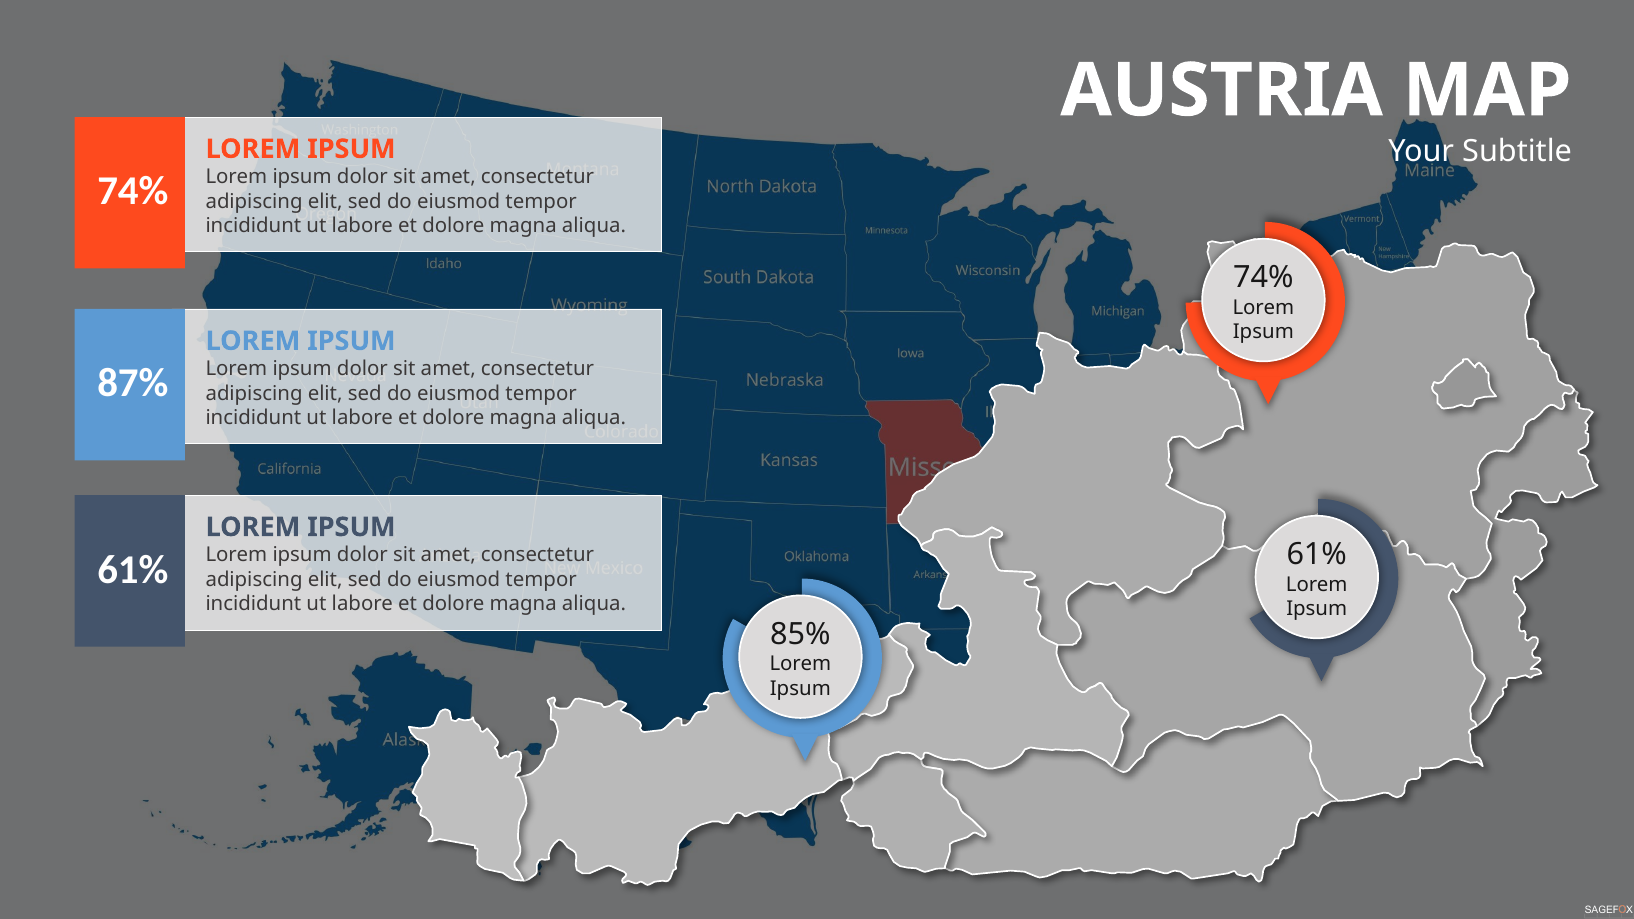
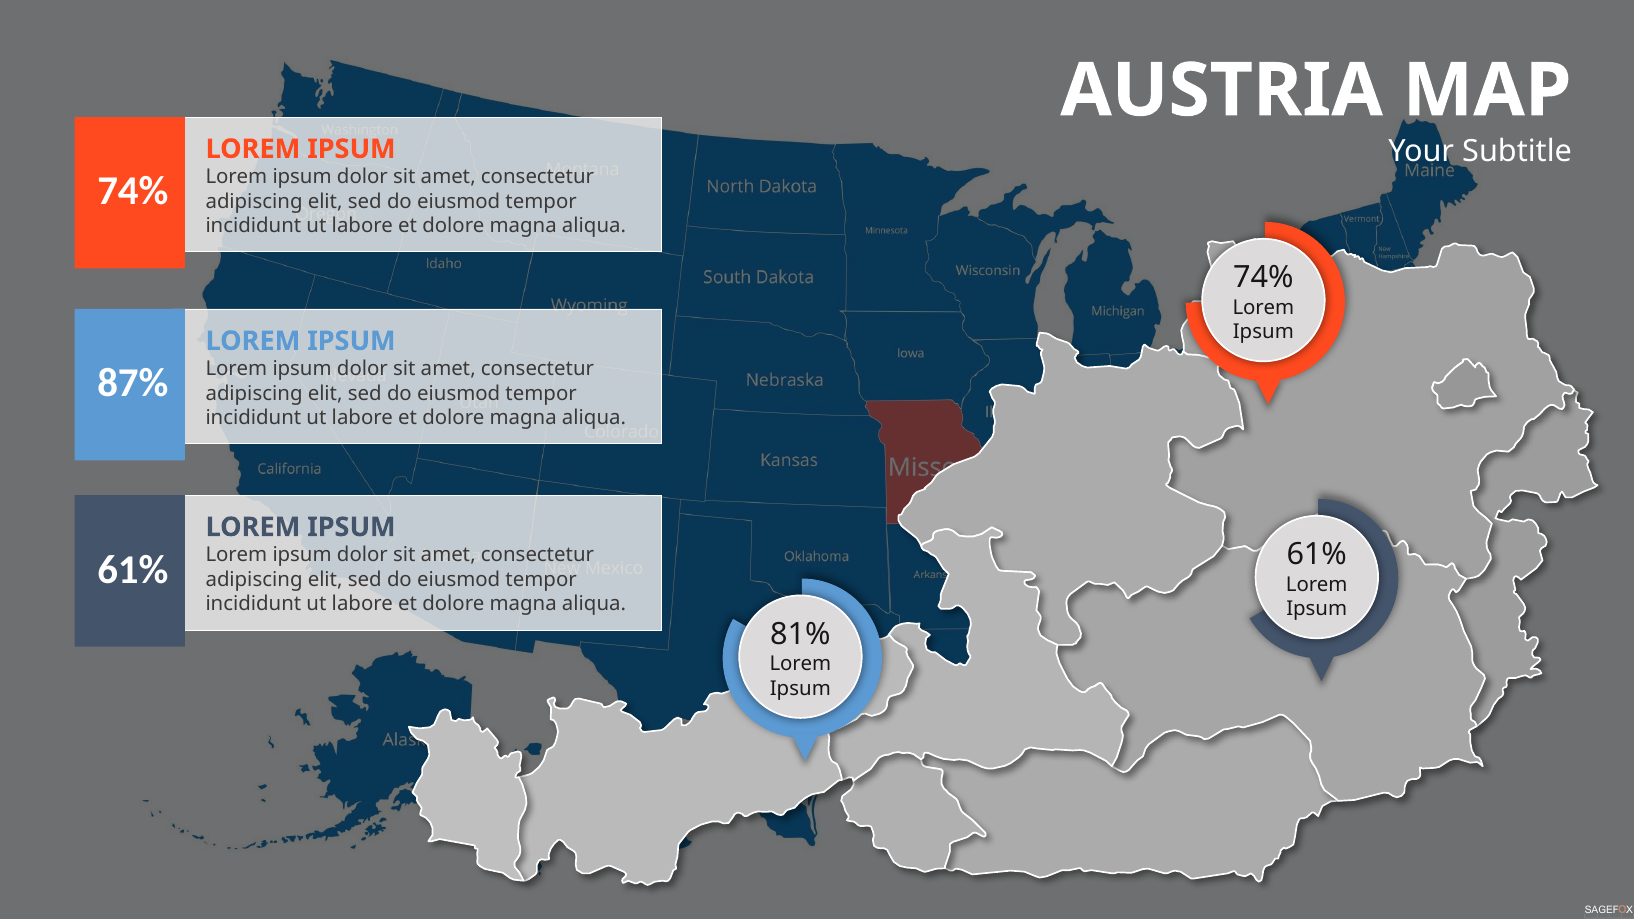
85%: 85% -> 81%
